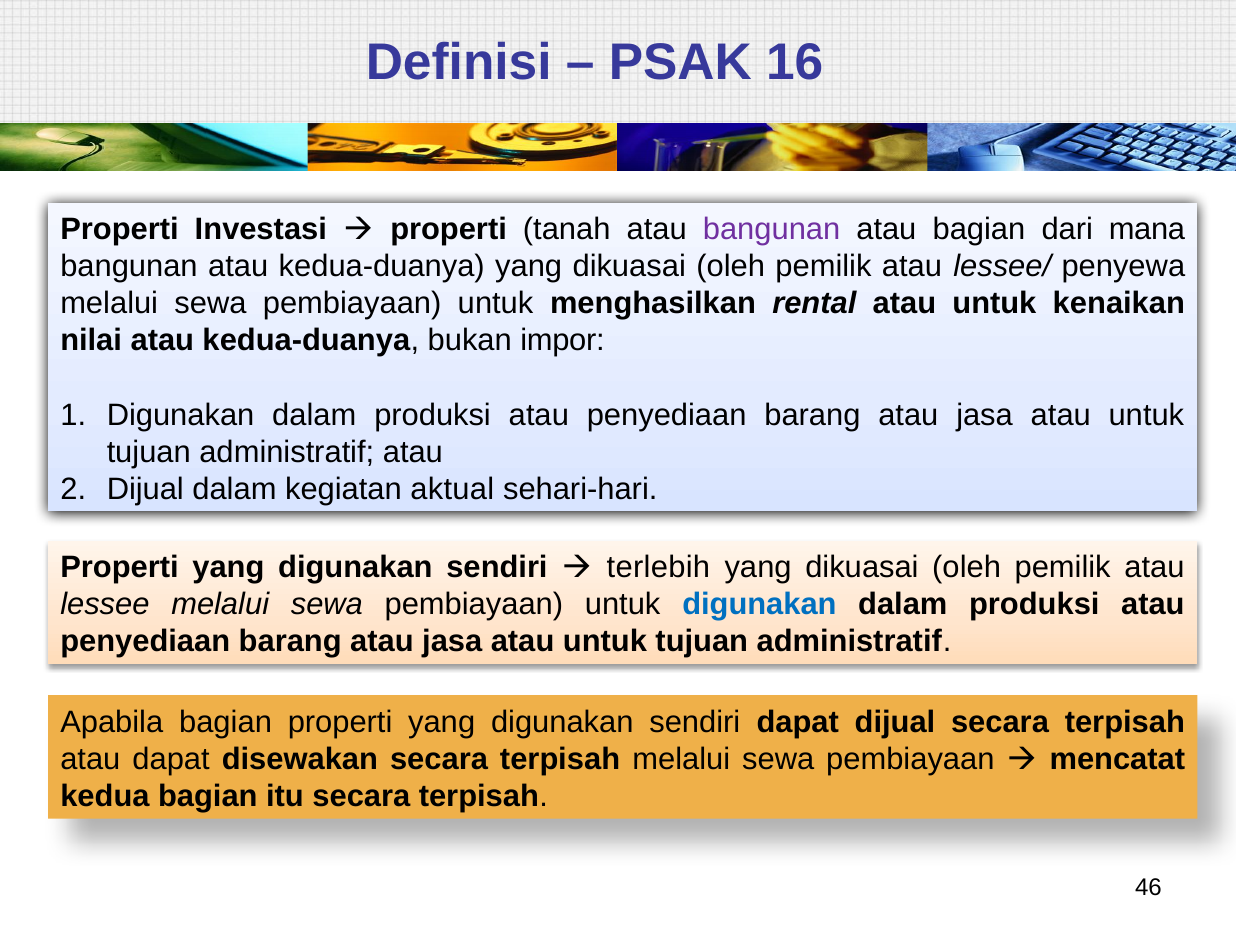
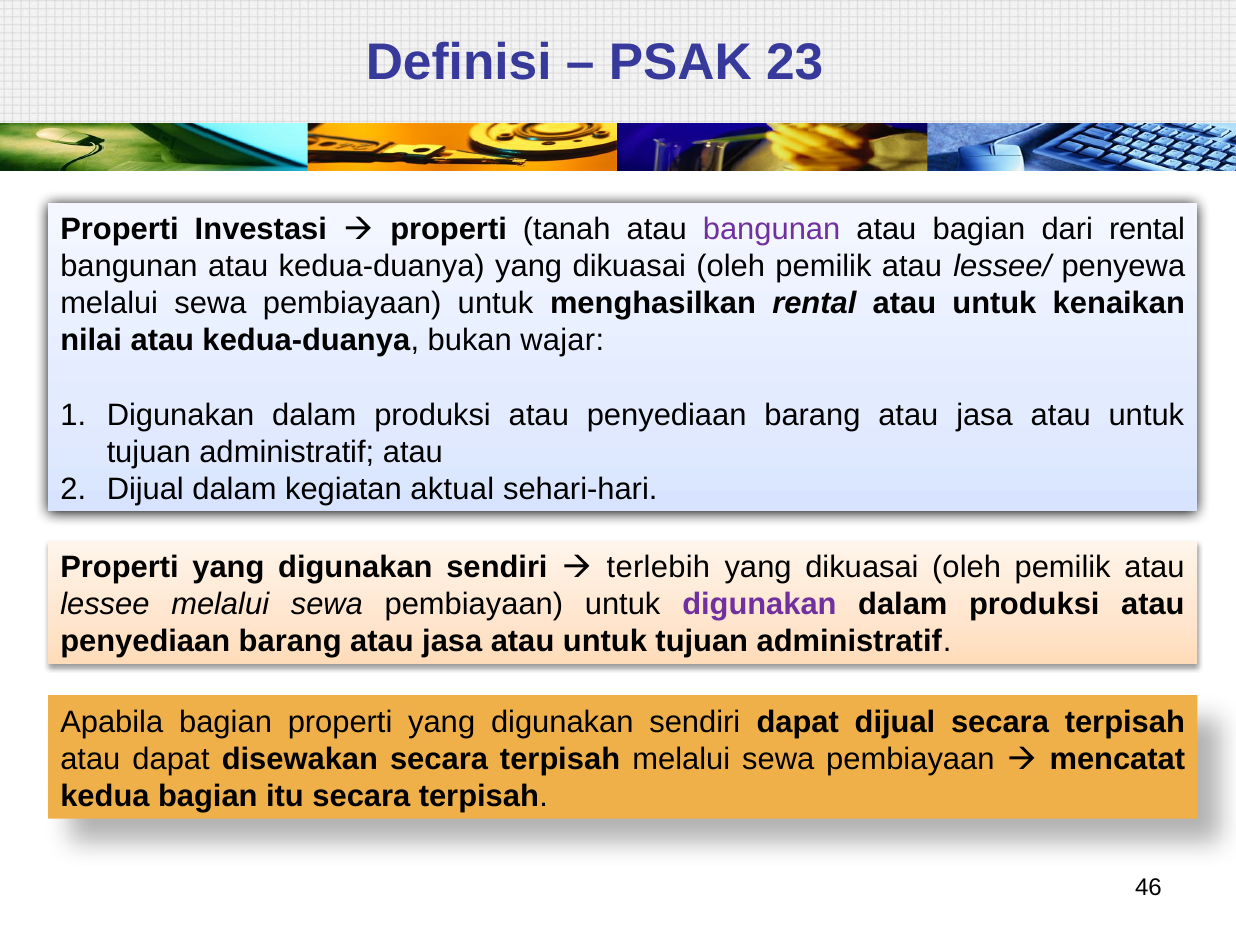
16: 16 -> 23
dari mana: mana -> rental
impor: impor -> wajar
digunakan at (759, 605) colour: blue -> purple
